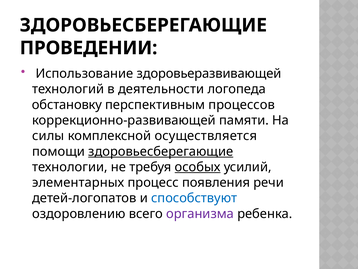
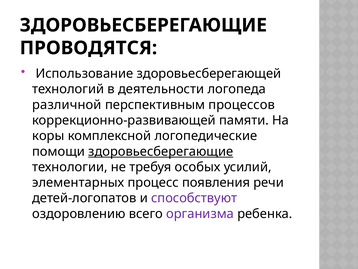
ПРОВЕДЕНИИ: ПРОВЕДЕНИИ -> ПРОВОДЯТСЯ
здоровьеразвивающей: здоровьеразвивающей -> здоровьесберегающей
обстановку: обстановку -> различной
силы: силы -> коры
осуществляется: осуществляется -> логопедические
особых underline: present -> none
способствуют colour: blue -> purple
